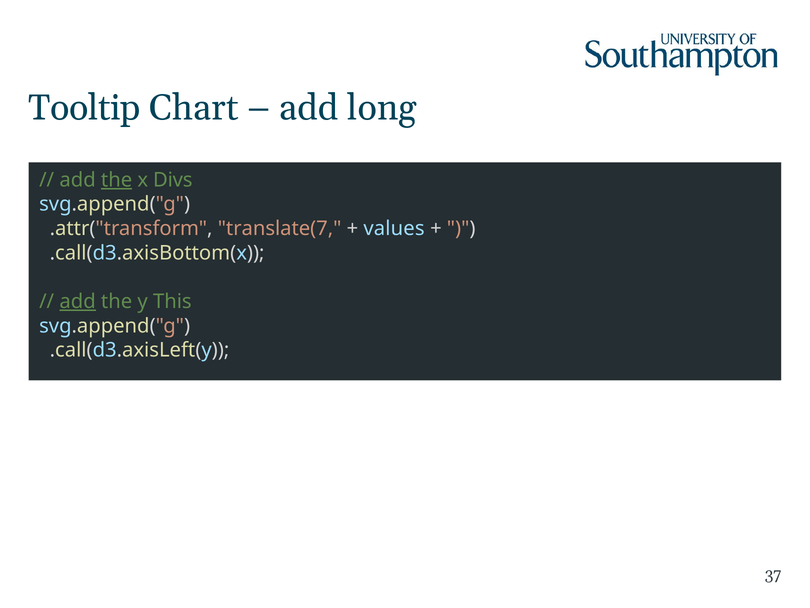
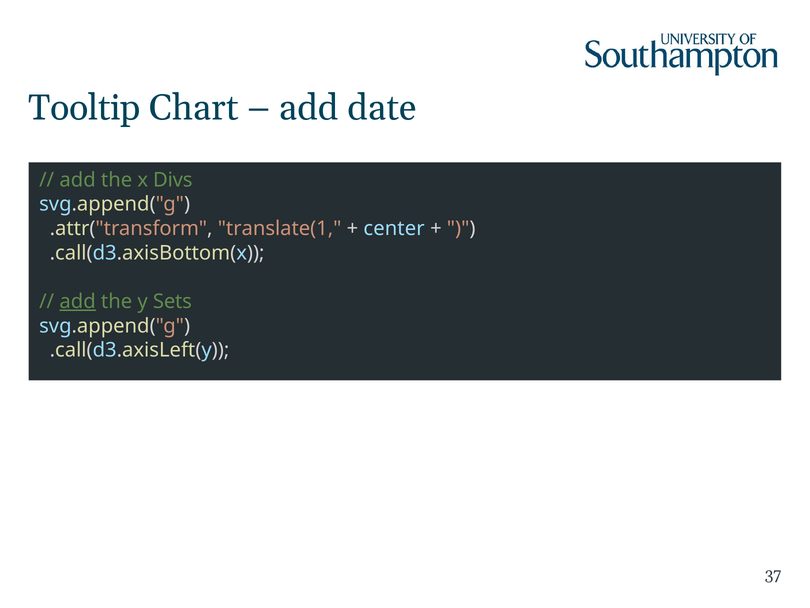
long: long -> date
the at (117, 180) underline: present -> none
translate(7: translate(7 -> translate(1
values: values -> center
This: This -> Sets
